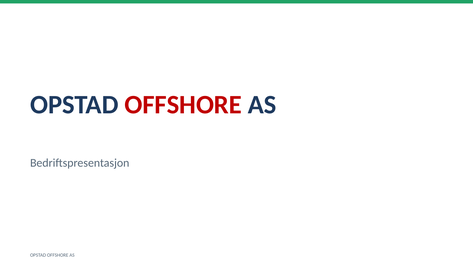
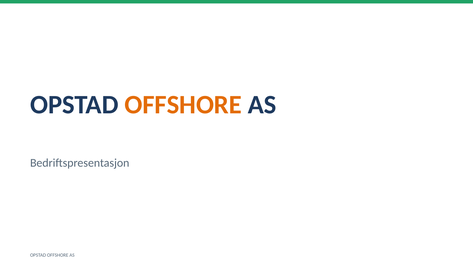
OFFSHORE at (183, 105) colour: red -> orange
